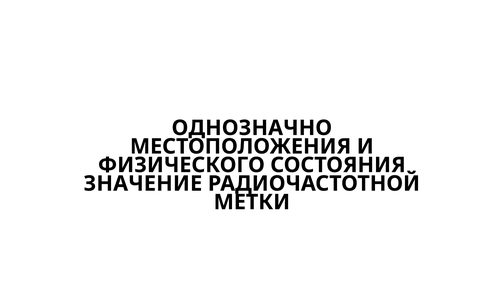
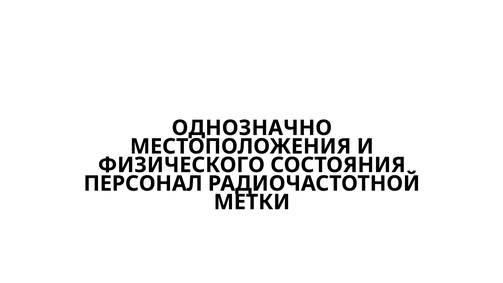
ЗНАЧЕНИЕ: ЗНАЧЕНИЕ -> ПЕРСОНАЛ
